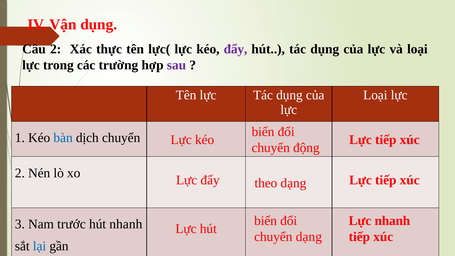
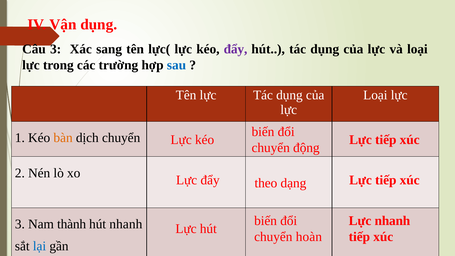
Câu 2: 2 -> 3
thực: thực -> sang
sau colour: purple -> blue
bàn colour: blue -> orange
trước: trước -> thành
chuyển dạng: dạng -> hoàn
